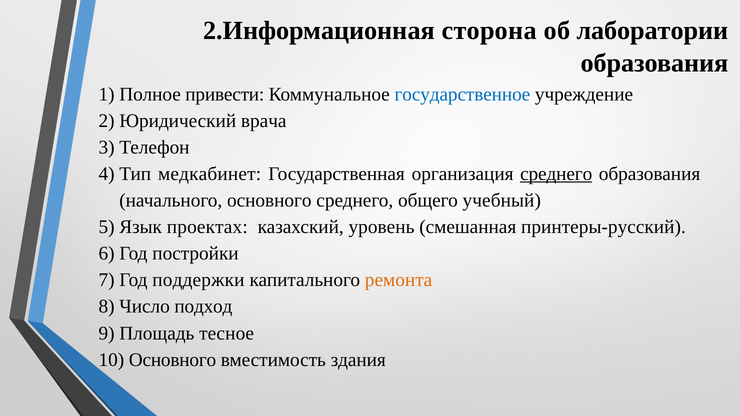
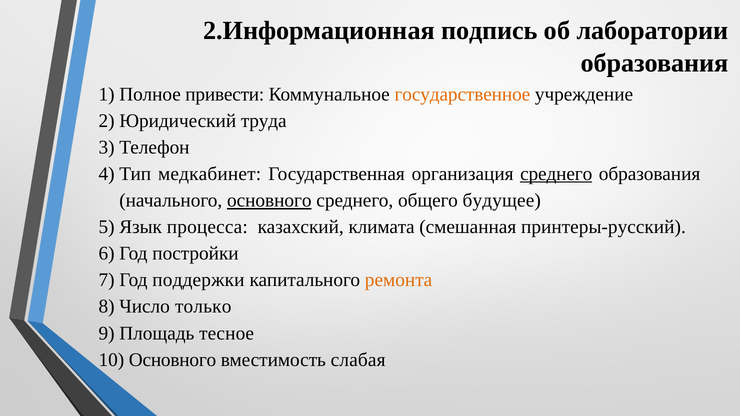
сторона: сторона -> подпись
государственное colour: blue -> orange
врача: врача -> труда
основного at (269, 201) underline: none -> present
учебный: учебный -> будущее
проектах: проектах -> процесса
уровень: уровень -> климата
подход: подход -> только
здания: здания -> слабая
